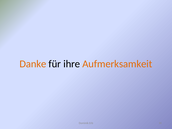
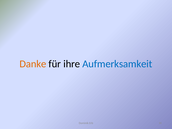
Aufmerksamkeit colour: orange -> blue
